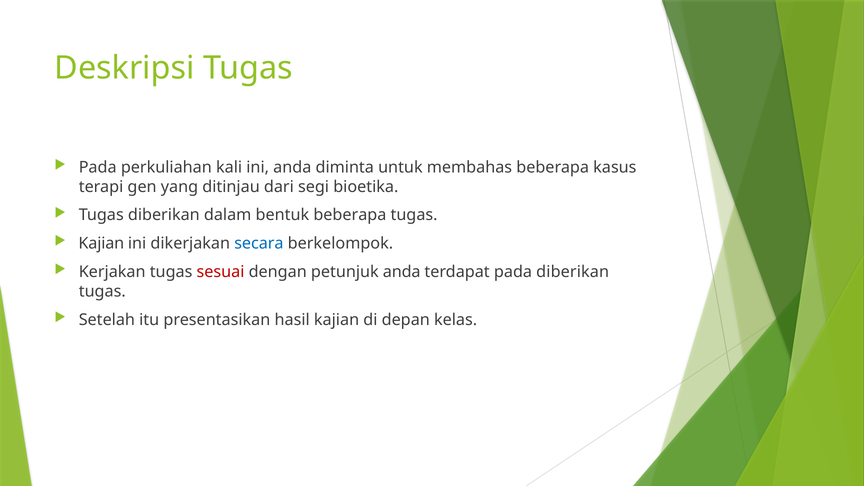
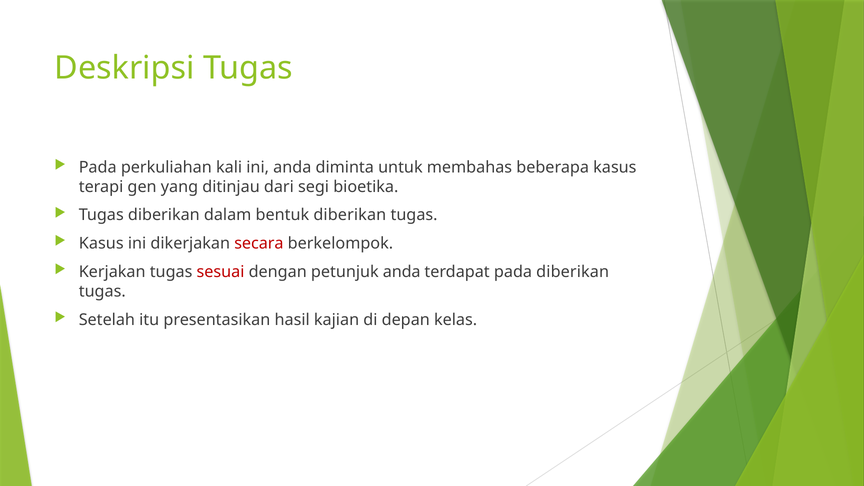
bentuk beberapa: beberapa -> diberikan
Kajian at (101, 244): Kajian -> Kasus
secara colour: blue -> red
